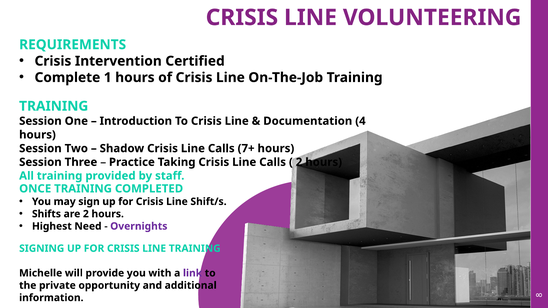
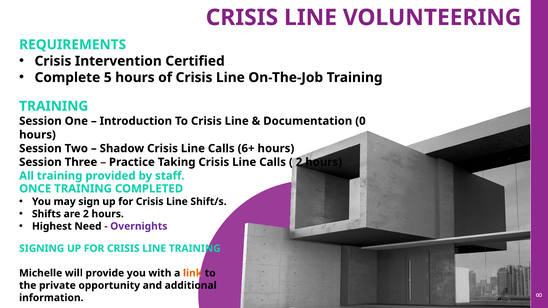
1: 1 -> 5
4: 4 -> 0
7+: 7+ -> 6+
link colour: purple -> orange
